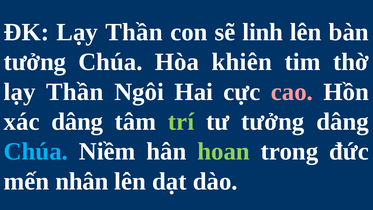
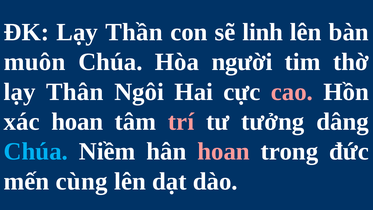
tưởng at (35, 62): tưởng -> muôn
khiên: khiên -> người
Thần at (75, 92): Thần -> Thân
xác dâng: dâng -> hoan
trí colour: light green -> pink
hoan at (224, 151) colour: light green -> pink
nhân: nhân -> cùng
